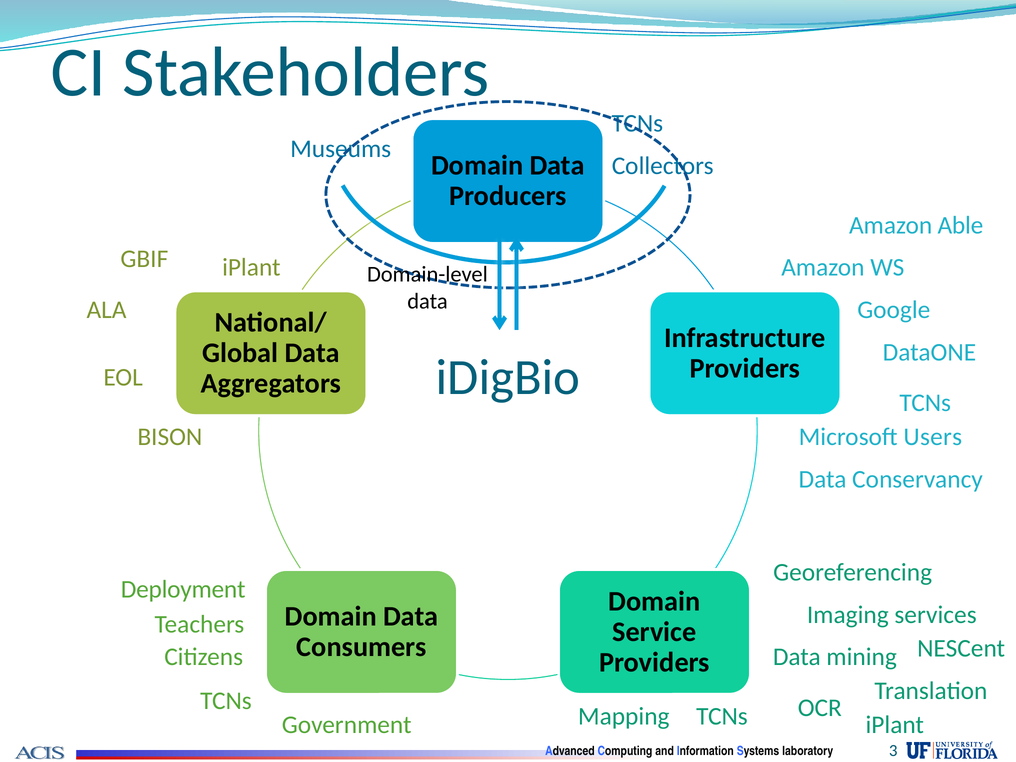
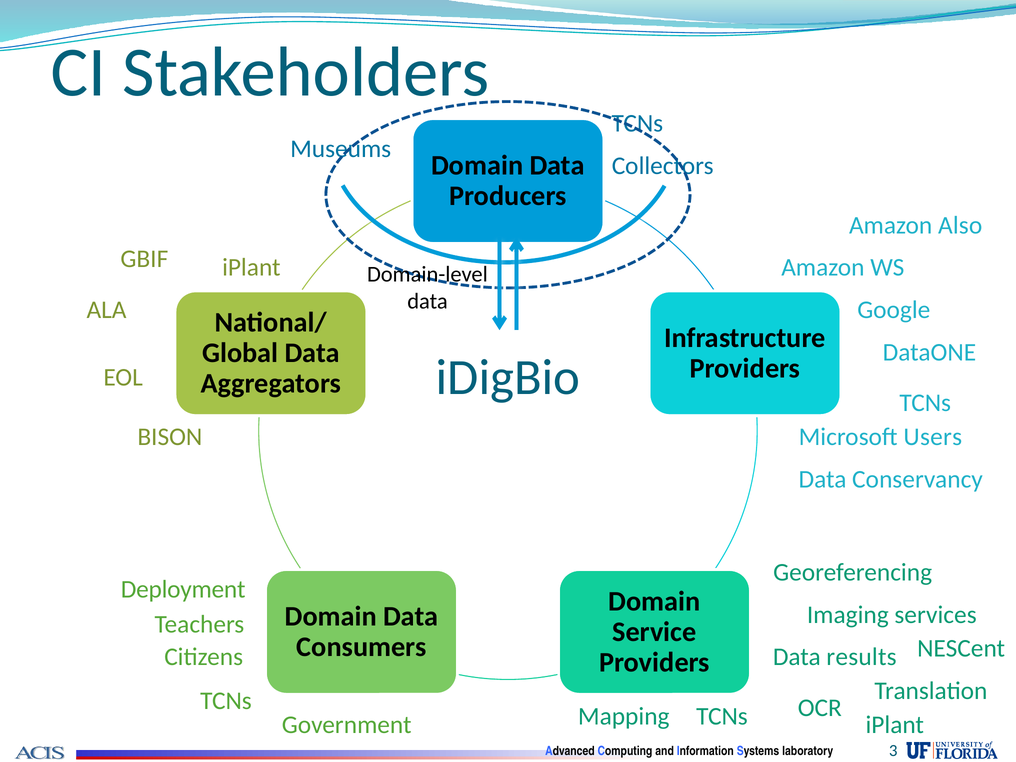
Able: Able -> Also
mining: mining -> results
